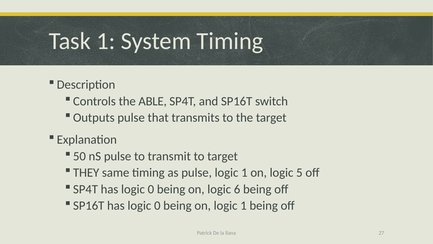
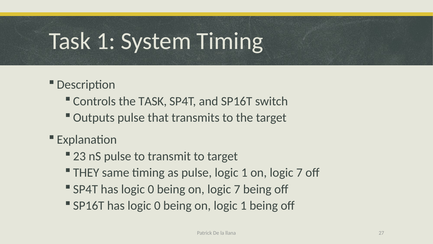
the ABLE: ABLE -> TASK
50: 50 -> 23
1 on logic 5: 5 -> 7
being on logic 6: 6 -> 7
